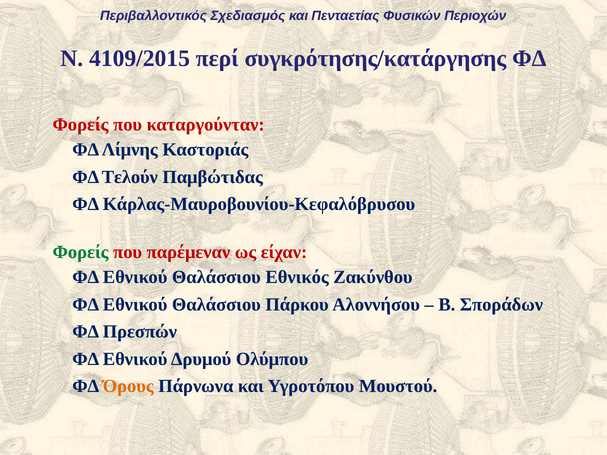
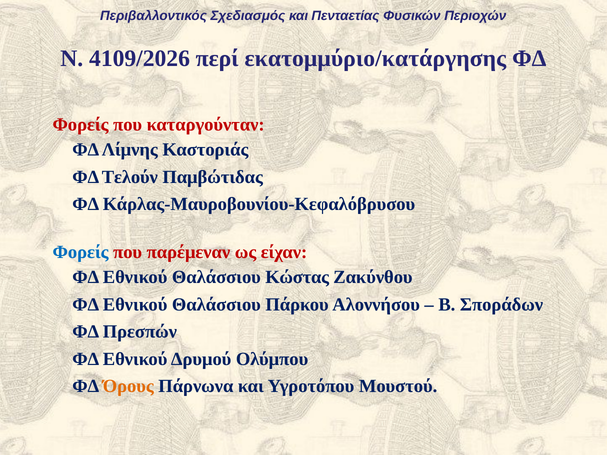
4109/2015: 4109/2015 -> 4109/2026
συγκρότησης/κατάργησης: συγκρότησης/κατάργησης -> εκατομμύριο/κατάργησης
Φορείς at (81, 252) colour: green -> blue
Εθνικός: Εθνικός -> Κώστας
